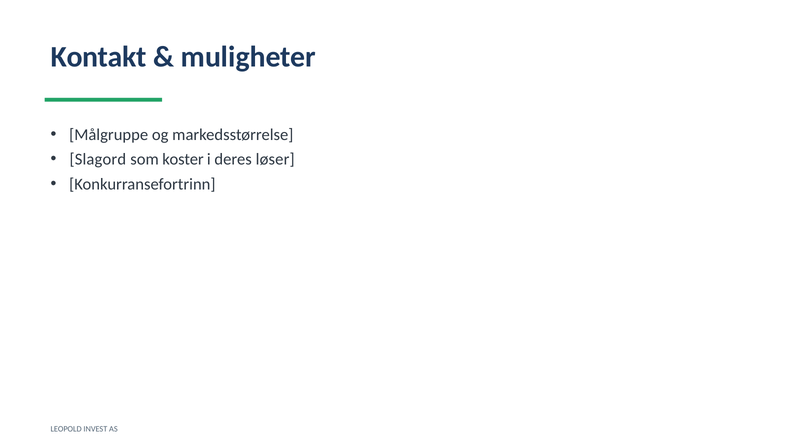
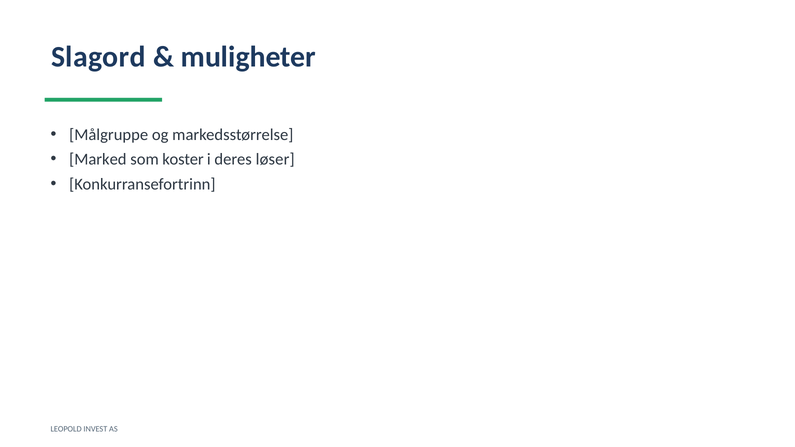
Kontakt: Kontakt -> Slagord
Slagord: Slagord -> Marked
